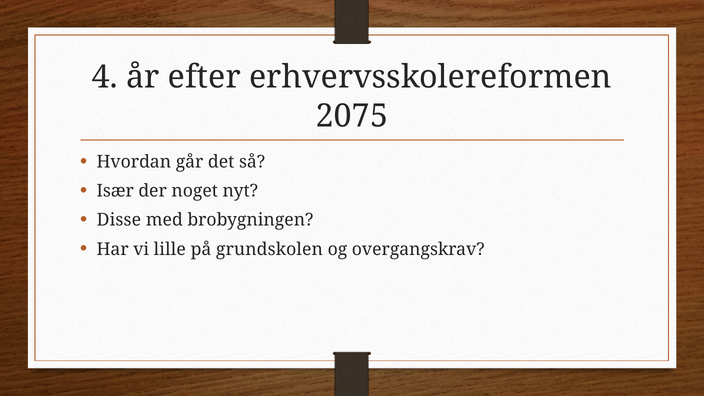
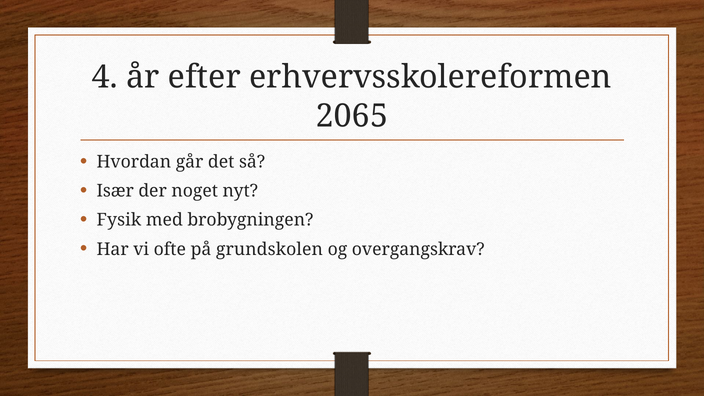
2075: 2075 -> 2065
Disse: Disse -> Fysik
lille: lille -> ofte
